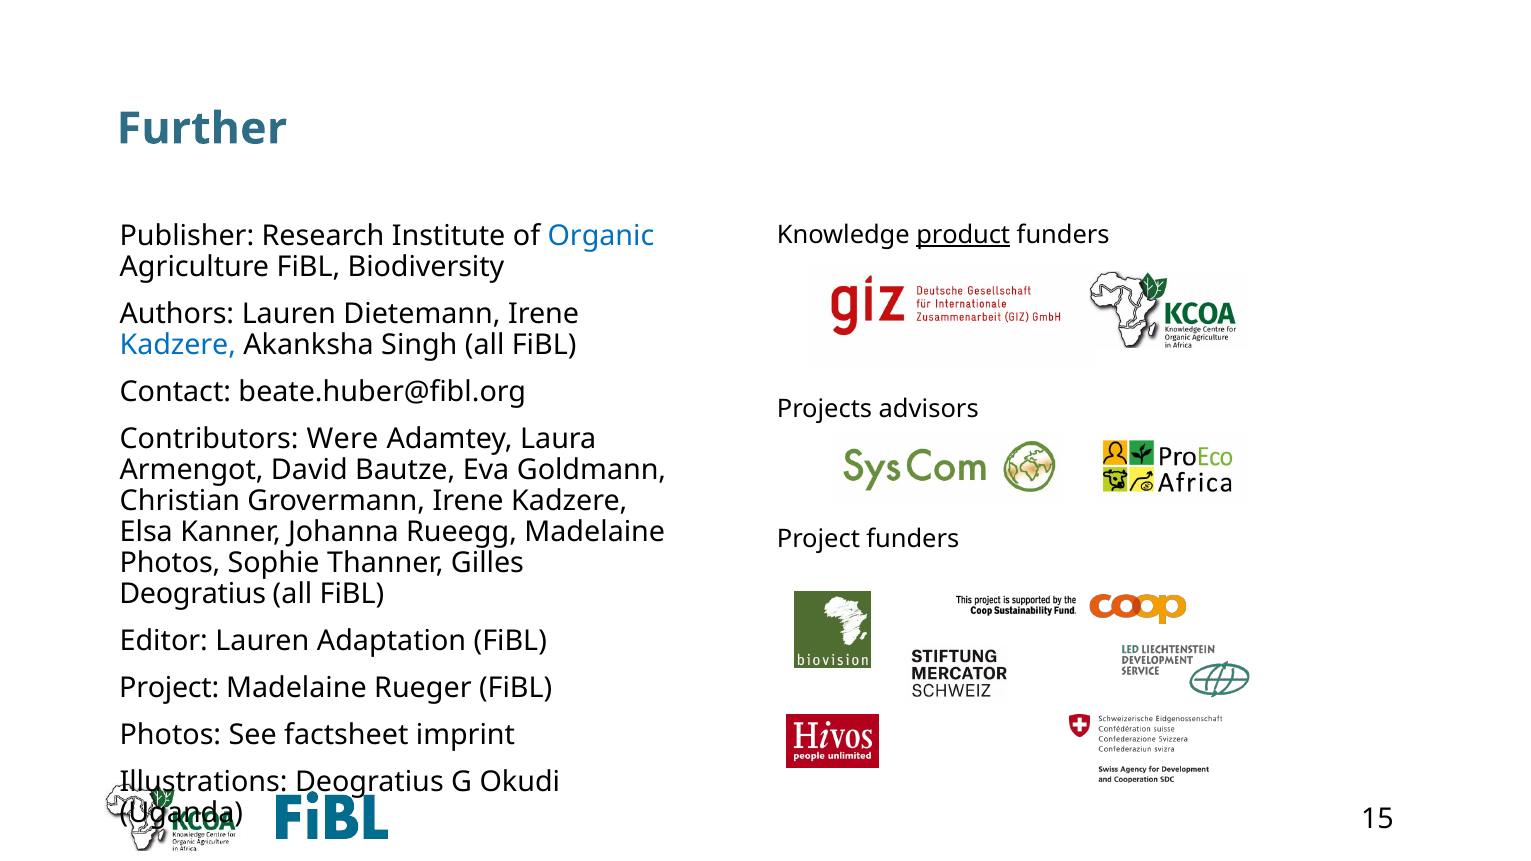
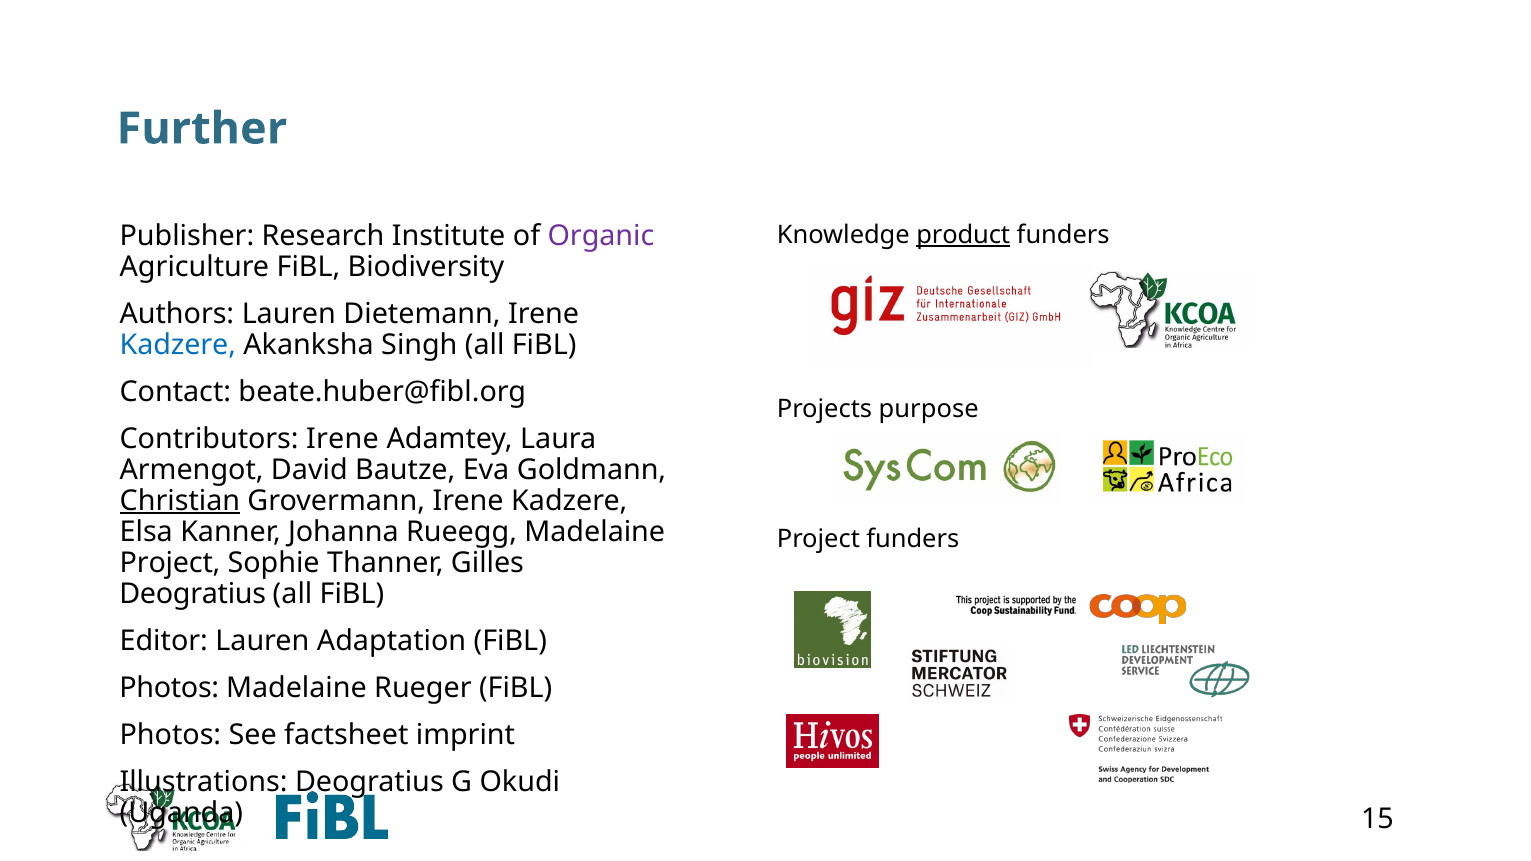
Organic colour: blue -> purple
advisors: advisors -> purpose
Contributors Were: Were -> Irene
Christian underline: none -> present
Photos at (170, 563): Photos -> Project
Project at (169, 688): Project -> Photos
